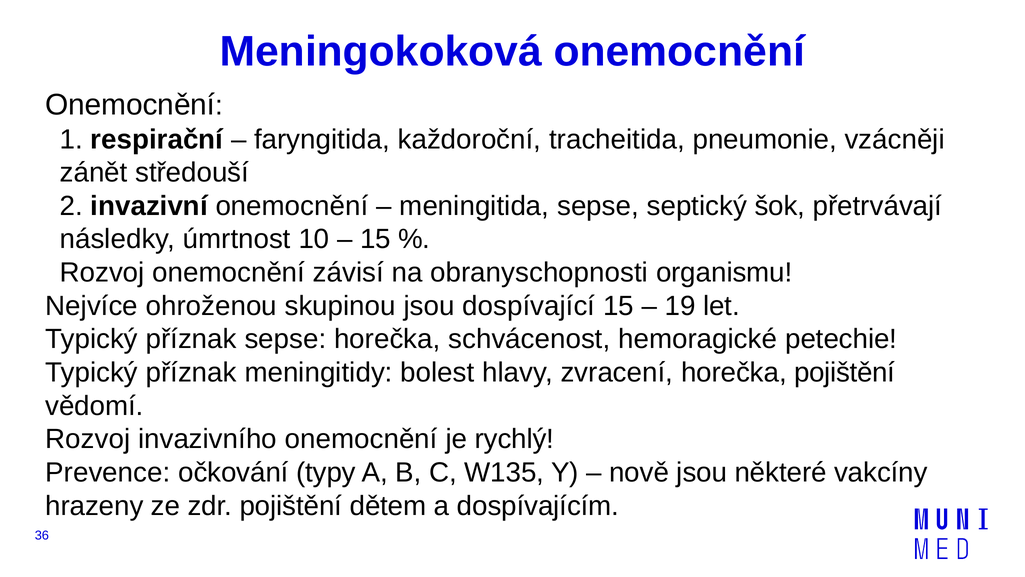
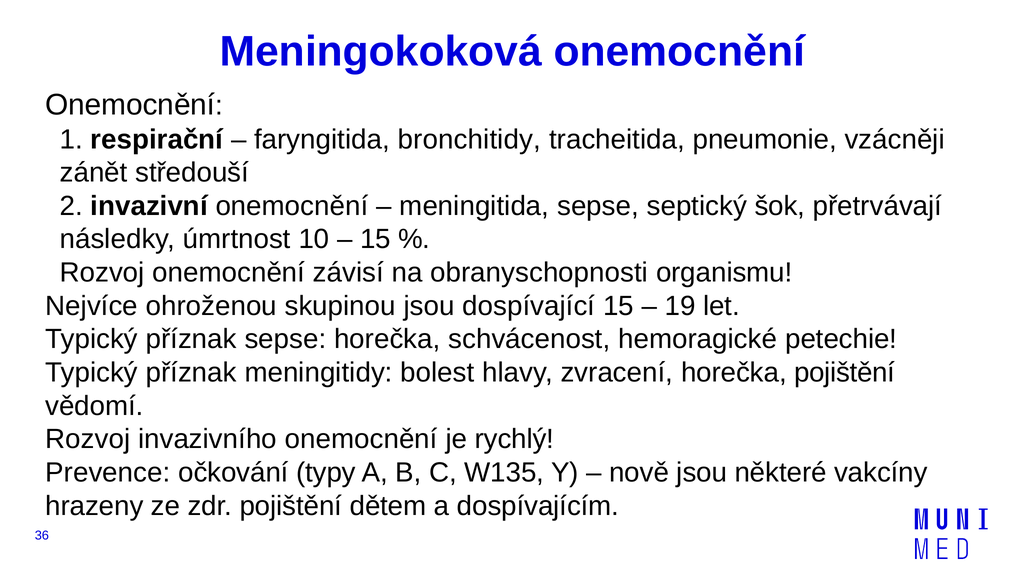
každoroční: každoroční -> bronchitidy
